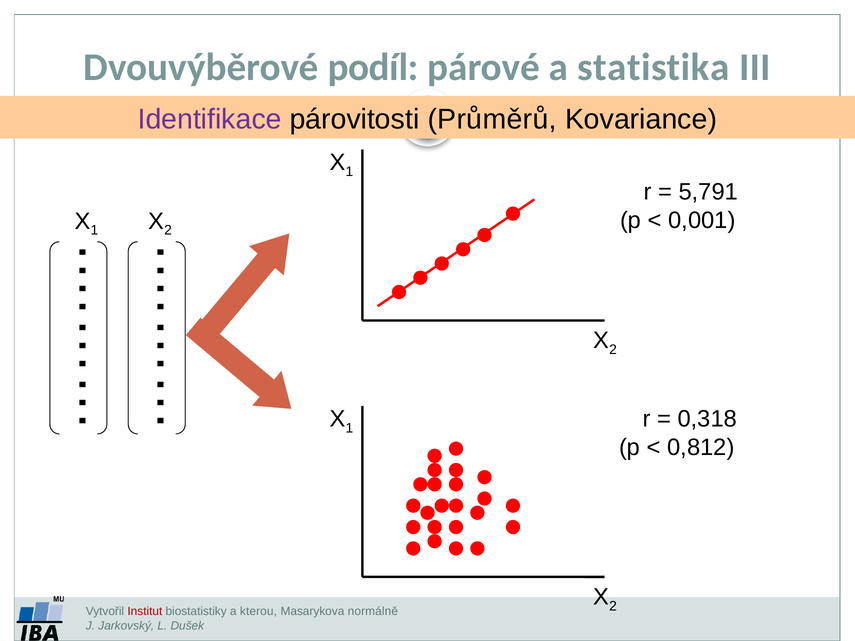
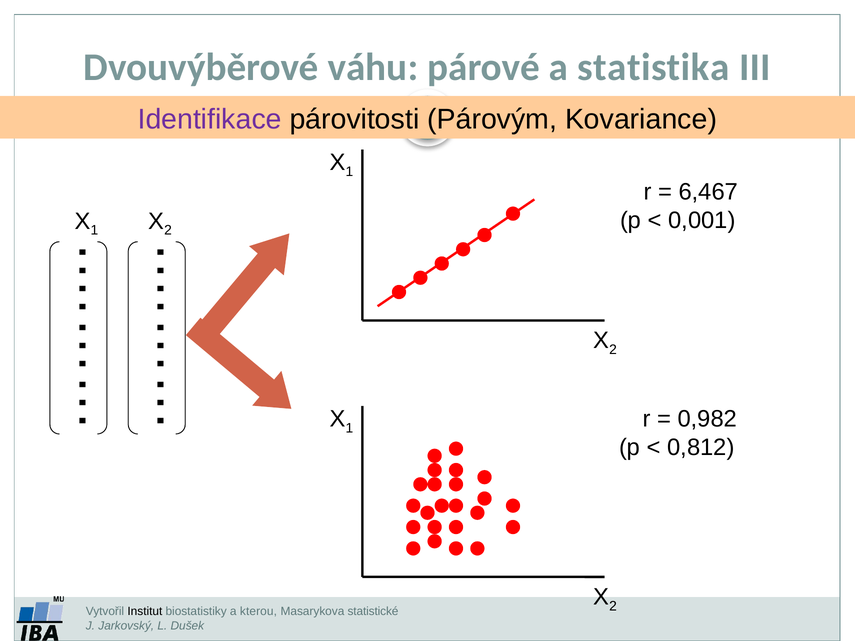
podíl: podíl -> váhu
Průměrů: Průměrů -> Párovým
5,791: 5,791 -> 6,467
0,318: 0,318 -> 0,982
Institut colour: red -> black
normálně: normálně -> statistické
